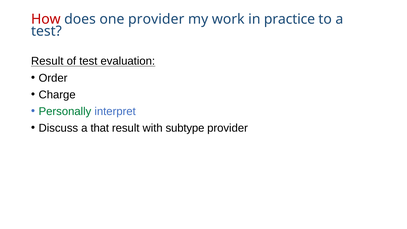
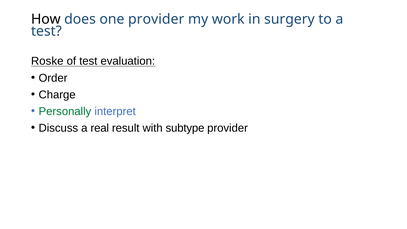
How colour: red -> black
practice: practice -> surgery
Result at (47, 61): Result -> Roske
that: that -> real
